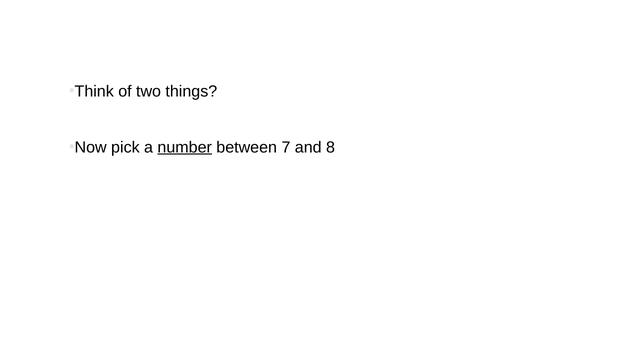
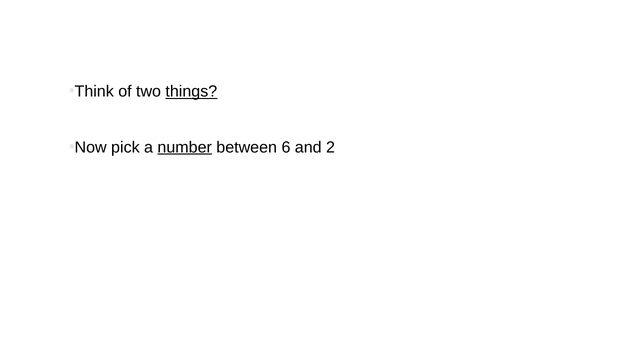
things underline: none -> present
7: 7 -> 6
8: 8 -> 2
